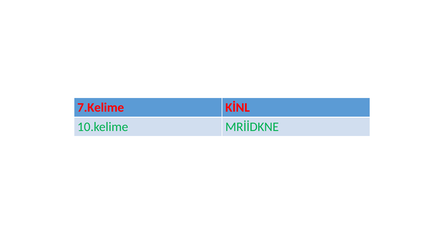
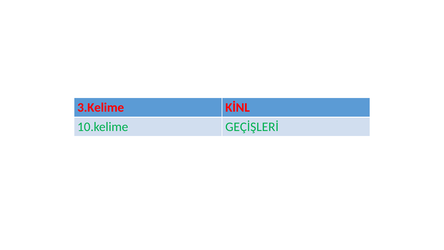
7.Kelime: 7.Kelime -> 3.Kelime
MRİİDKNE: MRİİDKNE -> GEÇİŞLERİ
